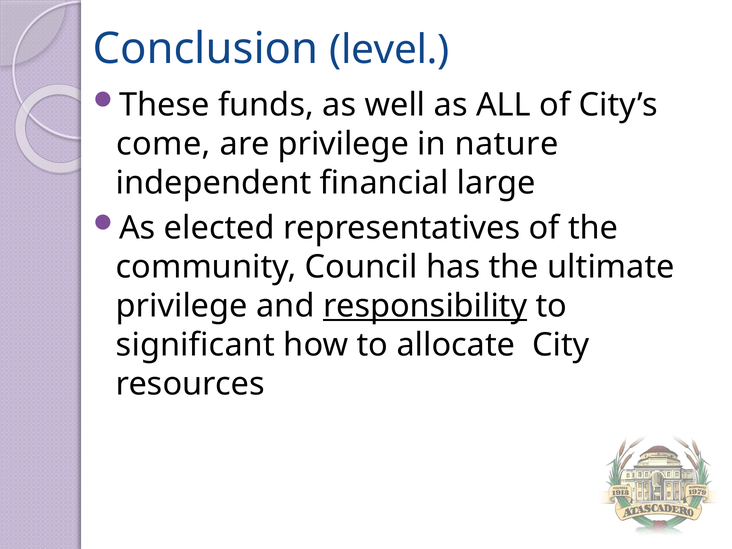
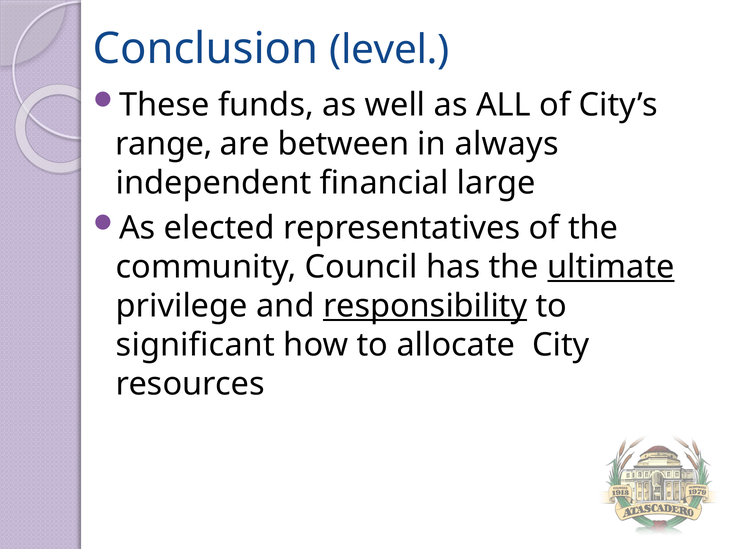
come: come -> range
are privilege: privilege -> between
nature: nature -> always
ultimate underline: none -> present
